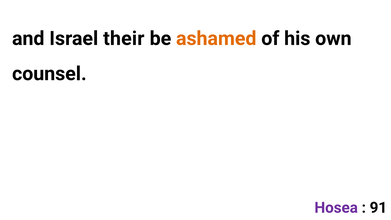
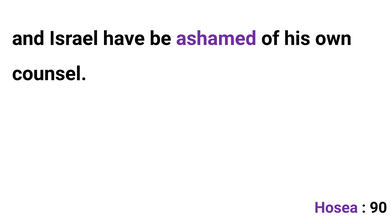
their: their -> have
ashamed colour: orange -> purple
91: 91 -> 90
